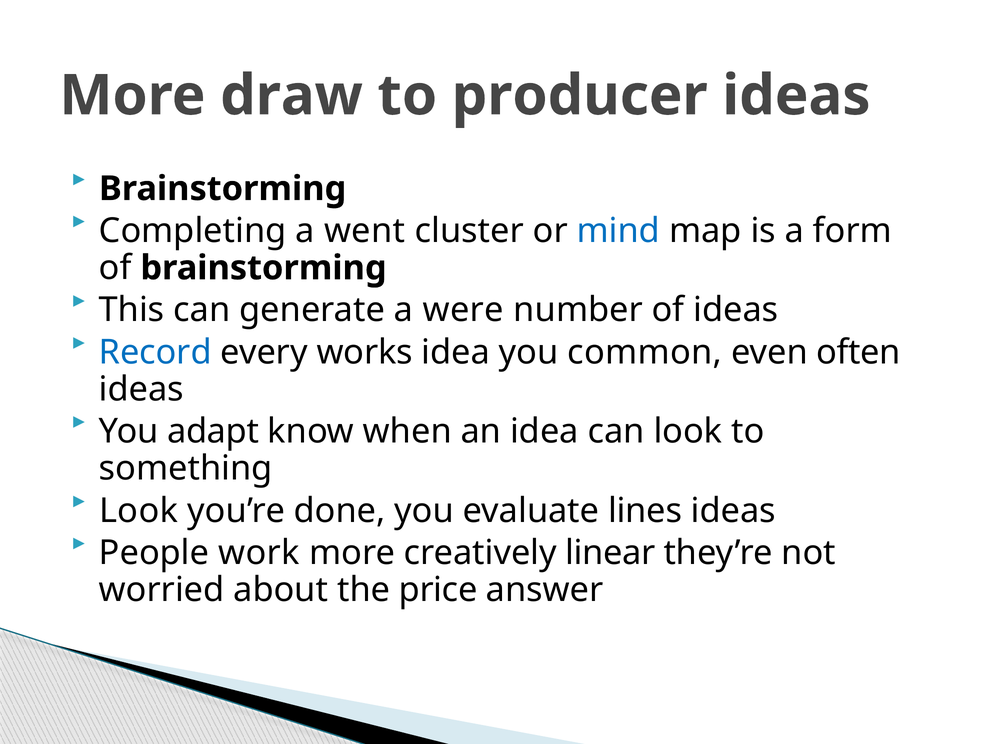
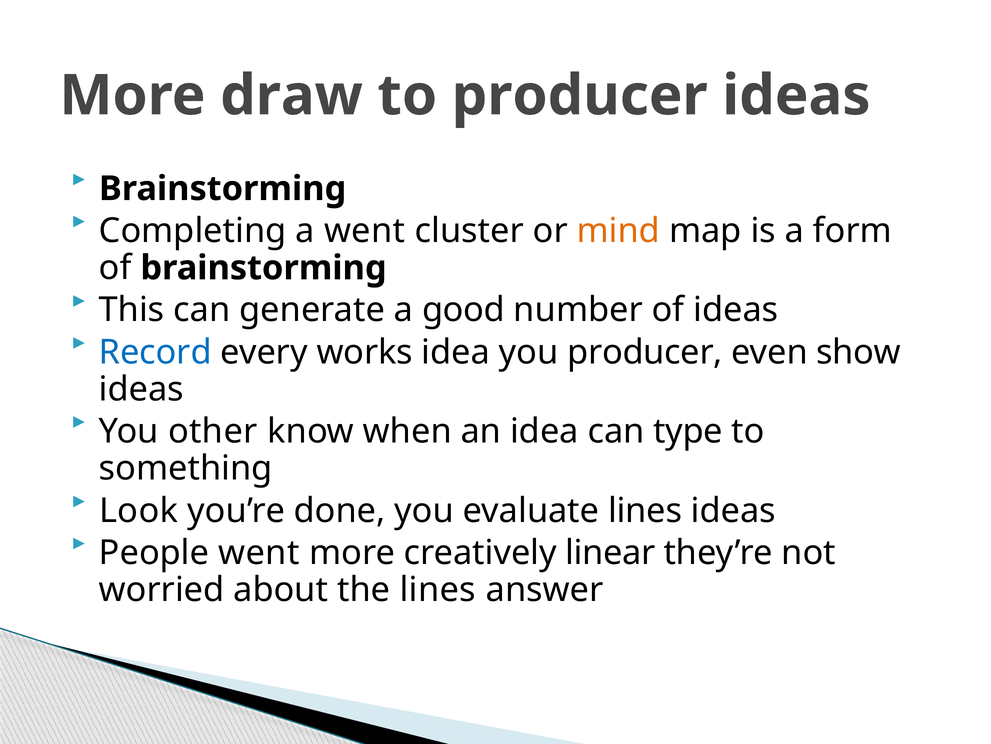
mind colour: blue -> orange
were: were -> good
you common: common -> producer
often: often -> show
adapt: adapt -> other
can look: look -> type
People work: work -> went
the price: price -> lines
